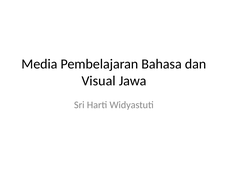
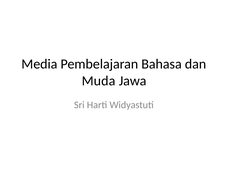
Visual: Visual -> Muda
